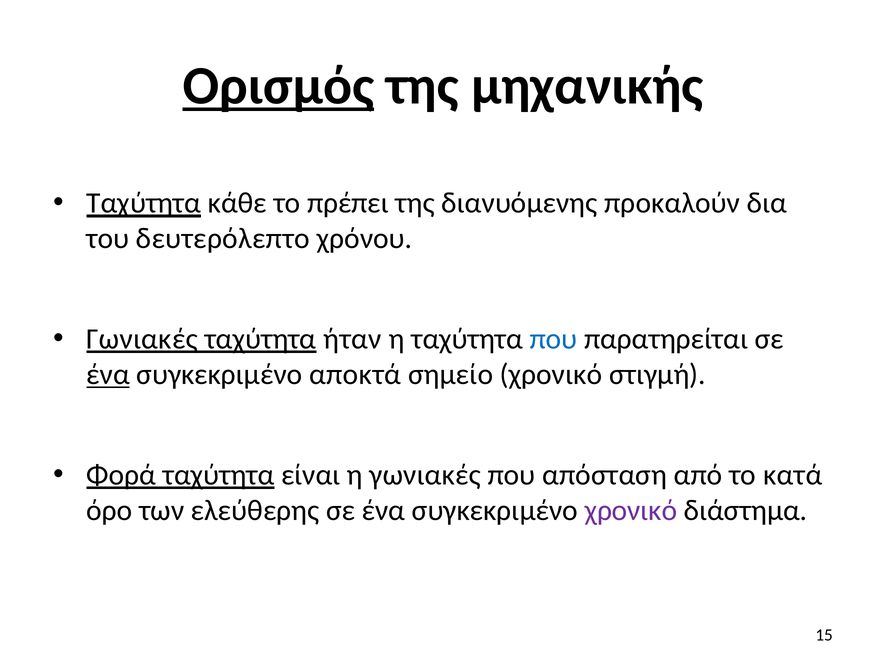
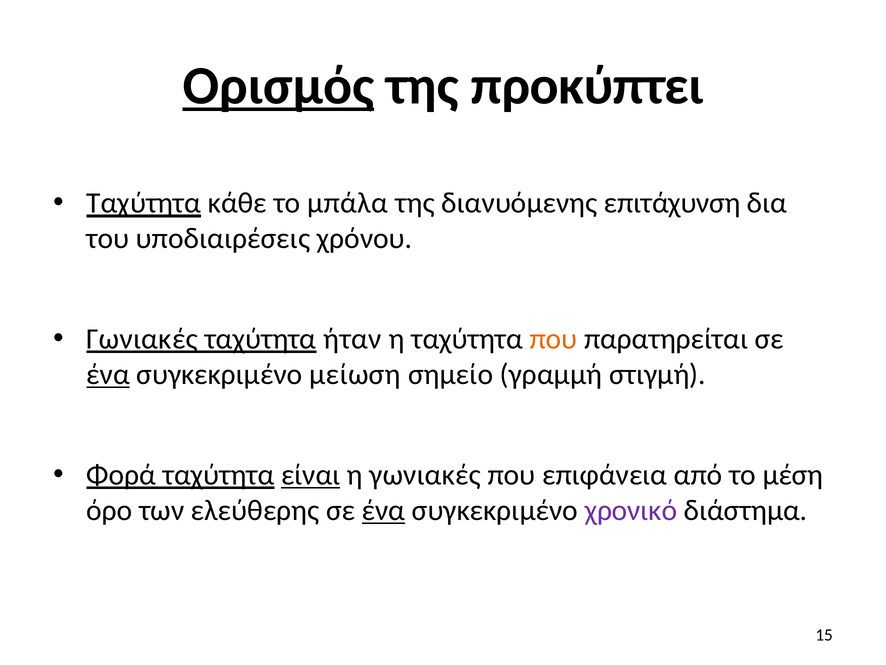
μηχανικής: μηχανικής -> προκύπτει
πρέπει: πρέπει -> μπάλα
προκαλούν: προκαλούν -> επιτάχυνση
δευτερόλεπτο: δευτερόλεπτο -> υποδιαιρέσεις
που at (553, 339) colour: blue -> orange
αποκτά: αποκτά -> μείωση
σημείο χρονικό: χρονικό -> γραμμή
είναι underline: none -> present
απόσταση: απόσταση -> επιφάνεια
κατά: κατά -> μέση
ένα at (384, 510) underline: none -> present
